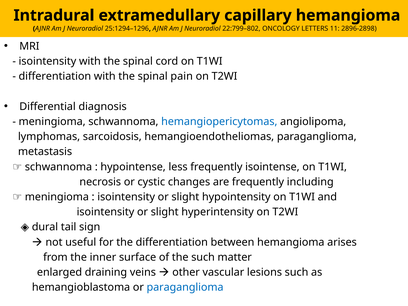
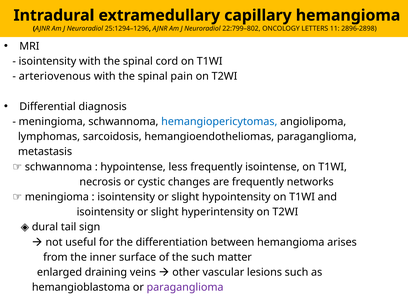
differentiation at (55, 76): differentiation -> arteriovenous
including: including -> networks
paraganglioma at (185, 287) colour: blue -> purple
